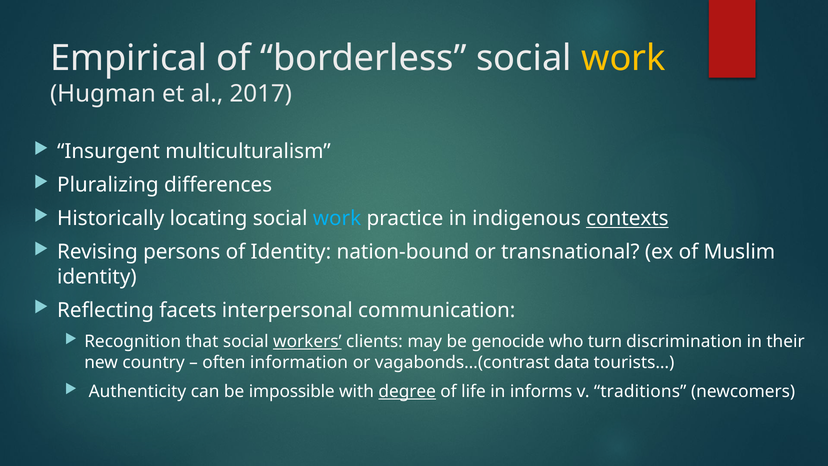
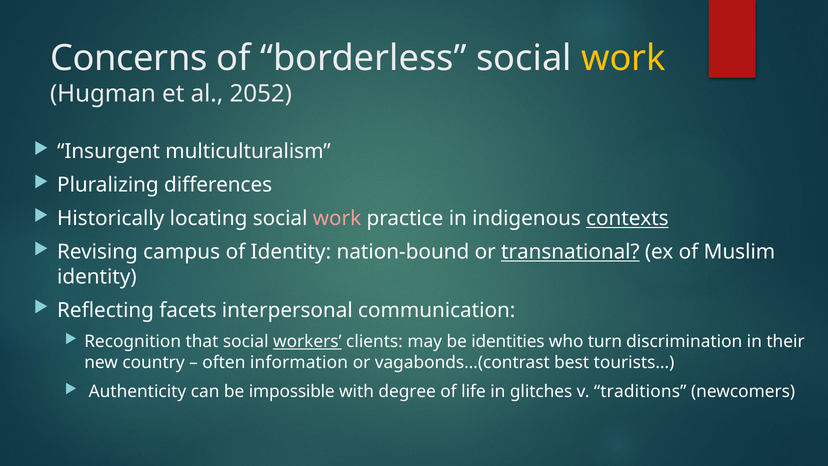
Empirical: Empirical -> Concerns
2017: 2017 -> 2052
work at (337, 218) colour: light blue -> pink
persons: persons -> campus
transnational underline: none -> present
genocide: genocide -> identities
data: data -> best
degree underline: present -> none
informs: informs -> glitches
